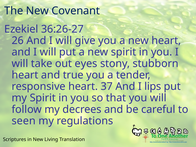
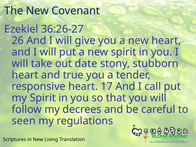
eyes: eyes -> date
37: 37 -> 17
lips: lips -> call
